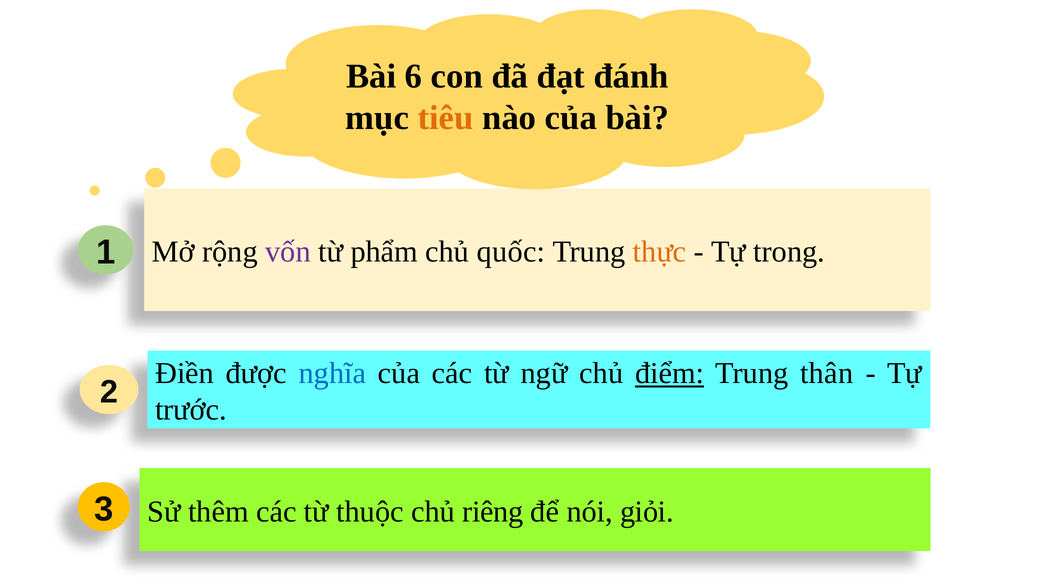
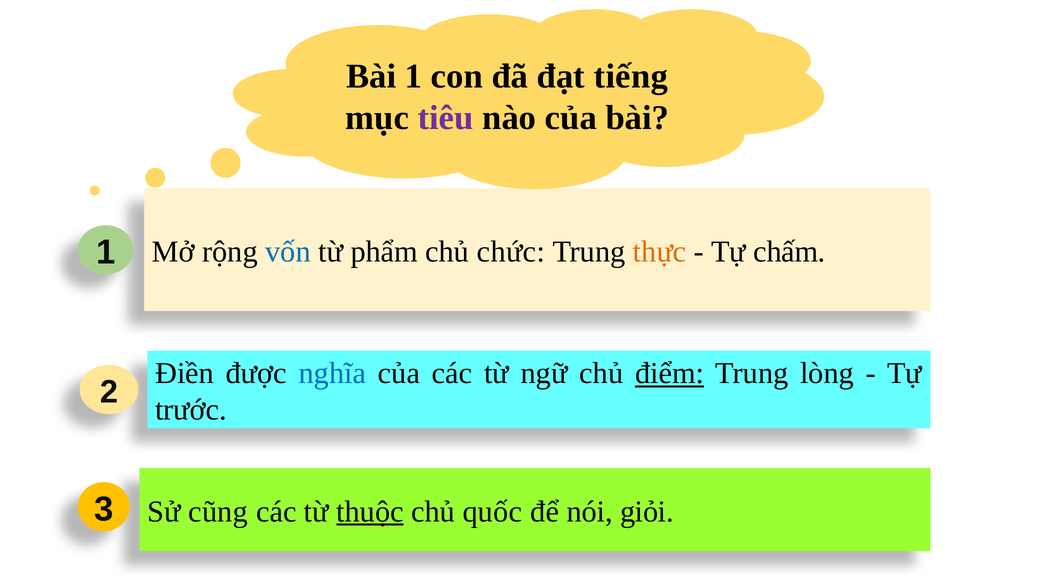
Bài 6: 6 -> 1
đánh: đánh -> tiếng
tiêu colour: orange -> purple
vốn colour: purple -> blue
quốc: quốc -> chức
trong: trong -> chấm
thân: thân -> lòng
thêm: thêm -> cũng
thuộc underline: none -> present
riêng: riêng -> quốc
